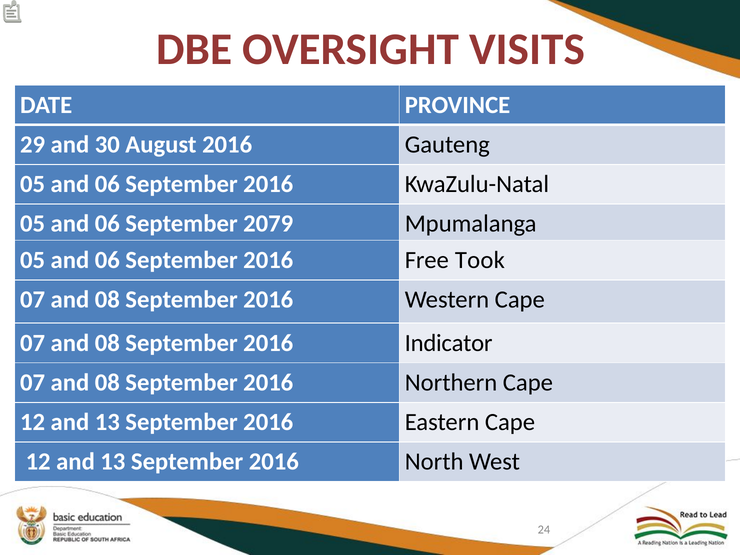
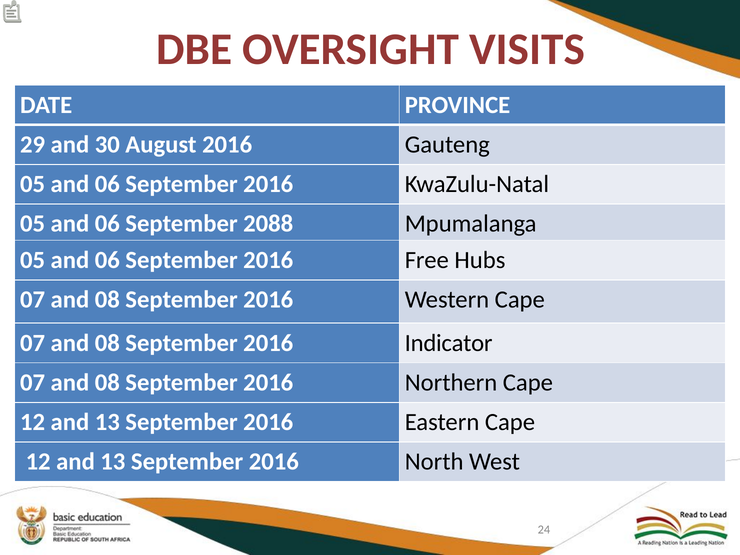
2079: 2079 -> 2088
Took: Took -> Hubs
